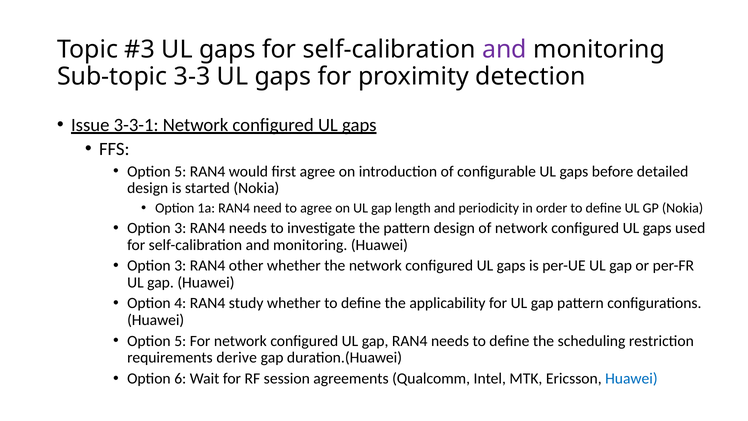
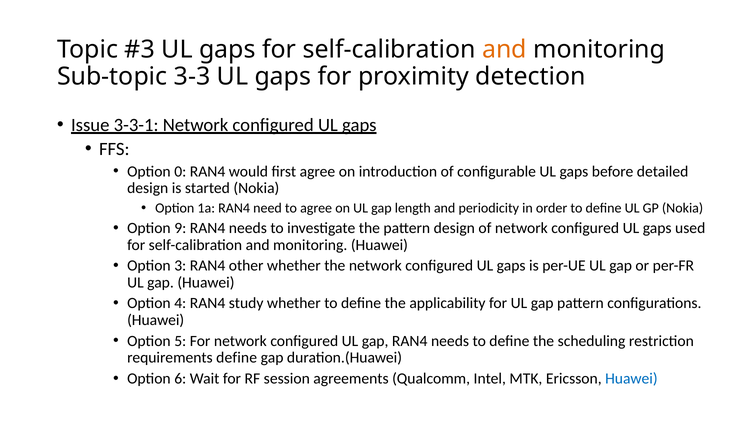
and at (504, 49) colour: purple -> orange
5 at (180, 171): 5 -> 0
3 at (180, 228): 3 -> 9
requirements derive: derive -> define
